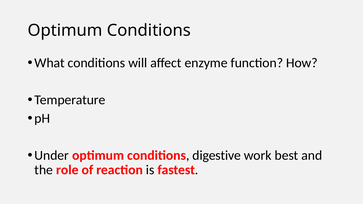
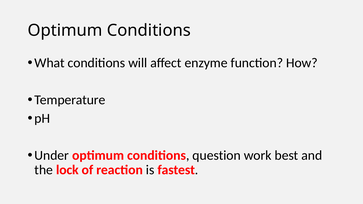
digestive: digestive -> question
role: role -> lock
